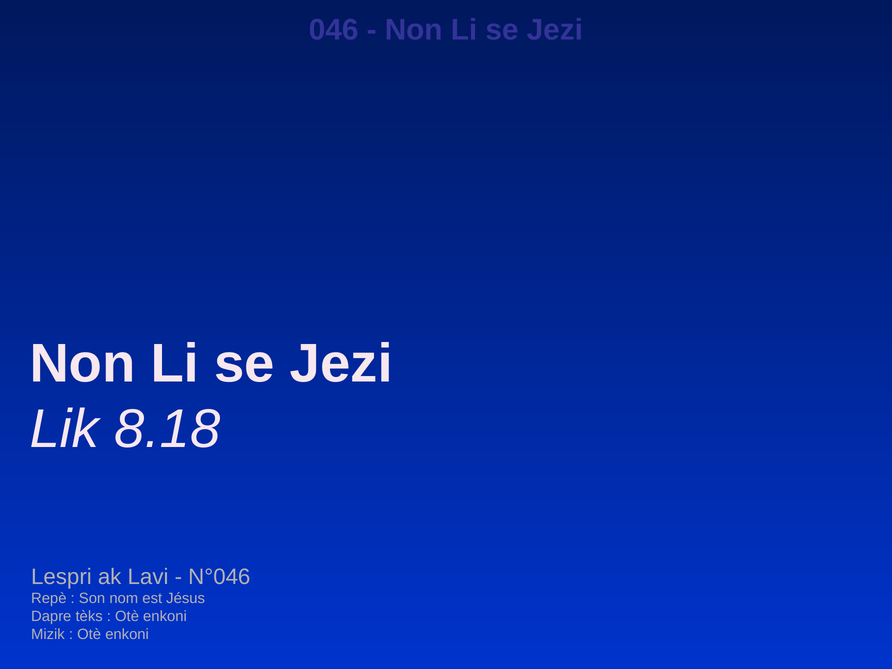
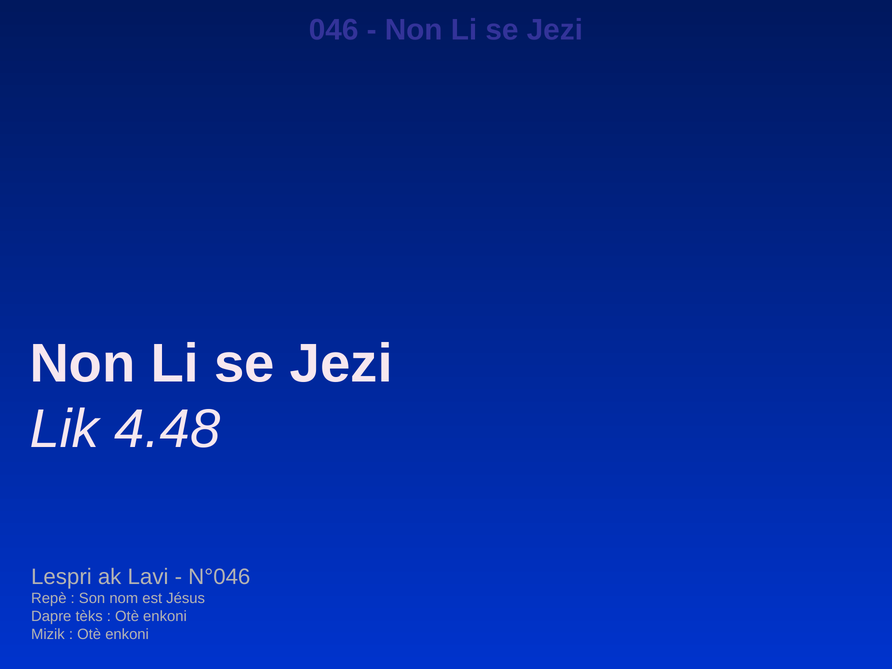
8.18: 8.18 -> 4.48
